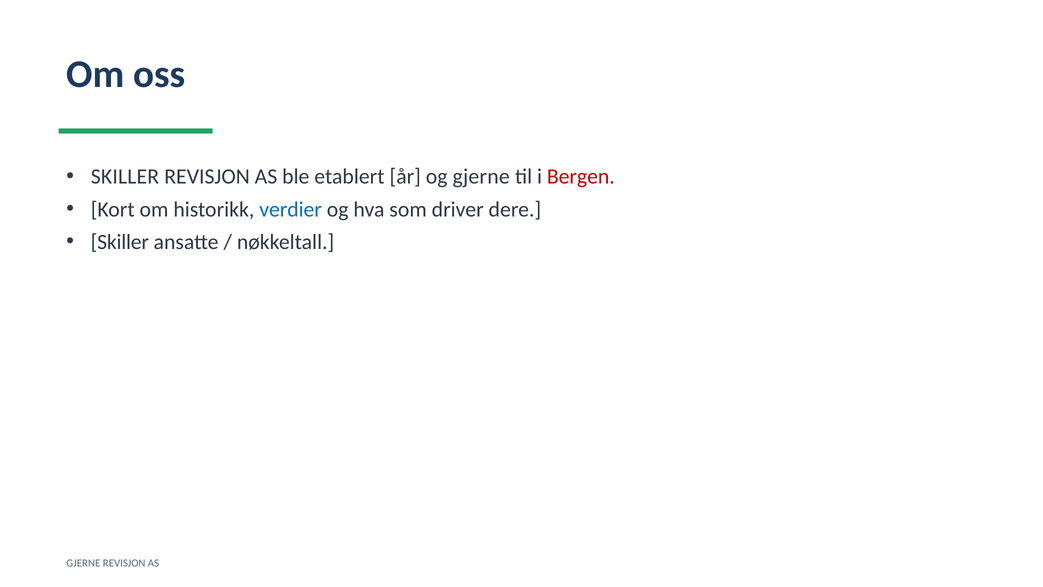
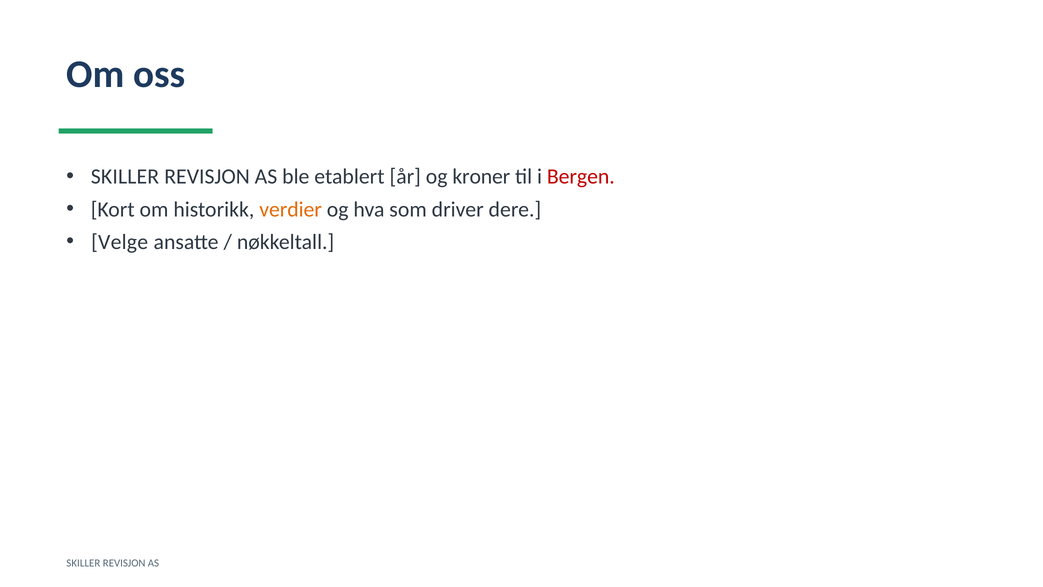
og gjerne: gjerne -> kroner
verdier colour: blue -> orange
Skiller at (120, 242): Skiller -> Velge
GJERNE at (83, 563): GJERNE -> SKILLER
